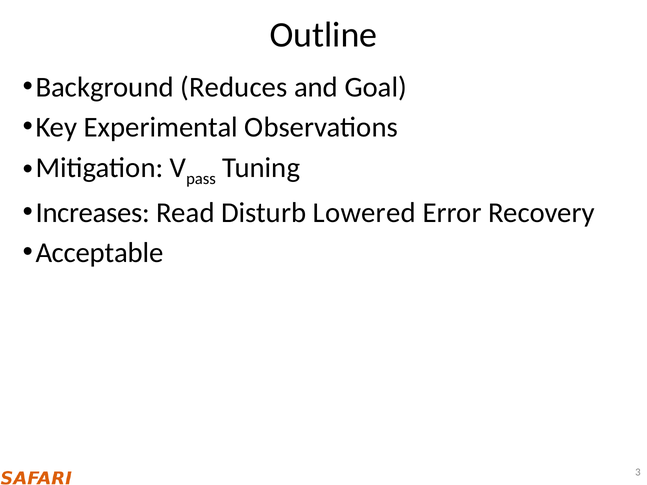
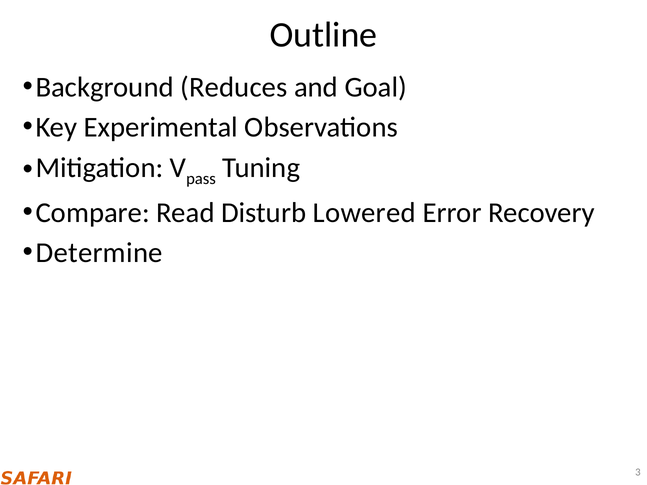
Increases: Increases -> Compare
Acceptable: Acceptable -> Determine
